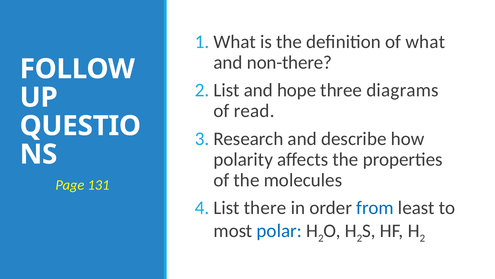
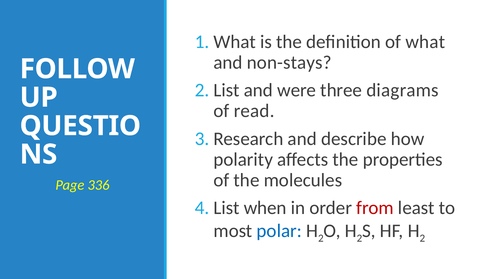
non-there: non-there -> non-stays
hope: hope -> were
131: 131 -> 336
there: there -> when
from colour: blue -> red
